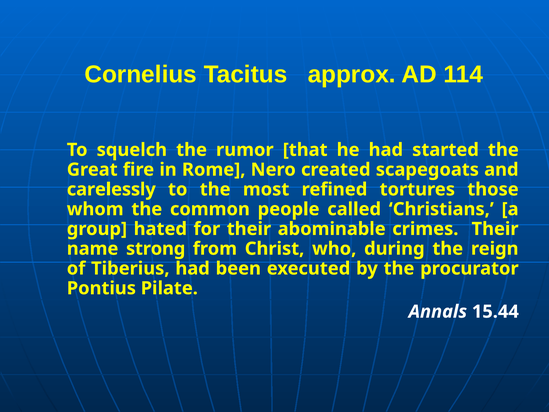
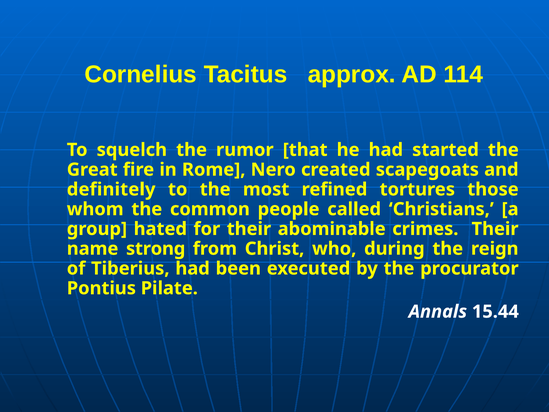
carelessly: carelessly -> definitely
